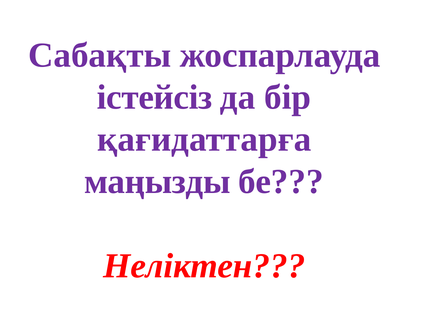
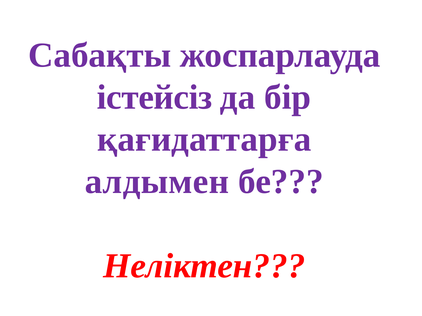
маңызды: маңызды -> алдымен
